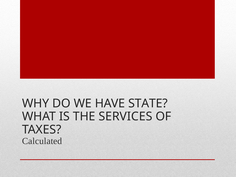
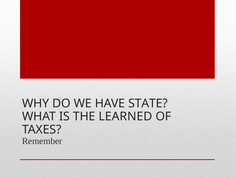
SERVICES: SERVICES -> LEARNED
Calculated: Calculated -> Remember
